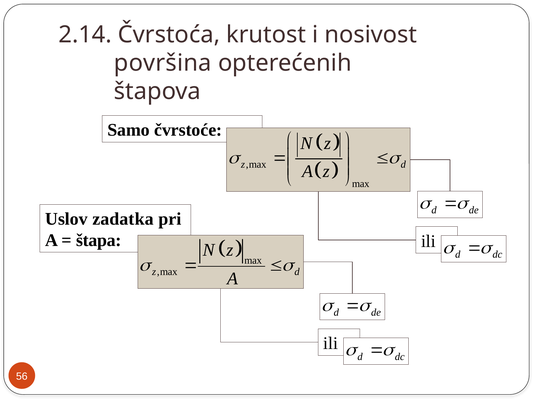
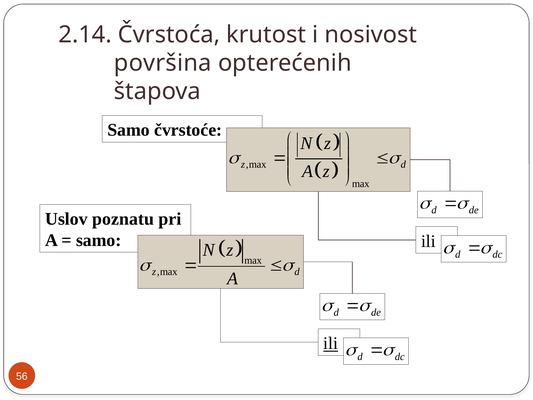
zadatka: zadatka -> poznatu
štapa at (99, 240): štapa -> samo
ili at (331, 343) underline: none -> present
